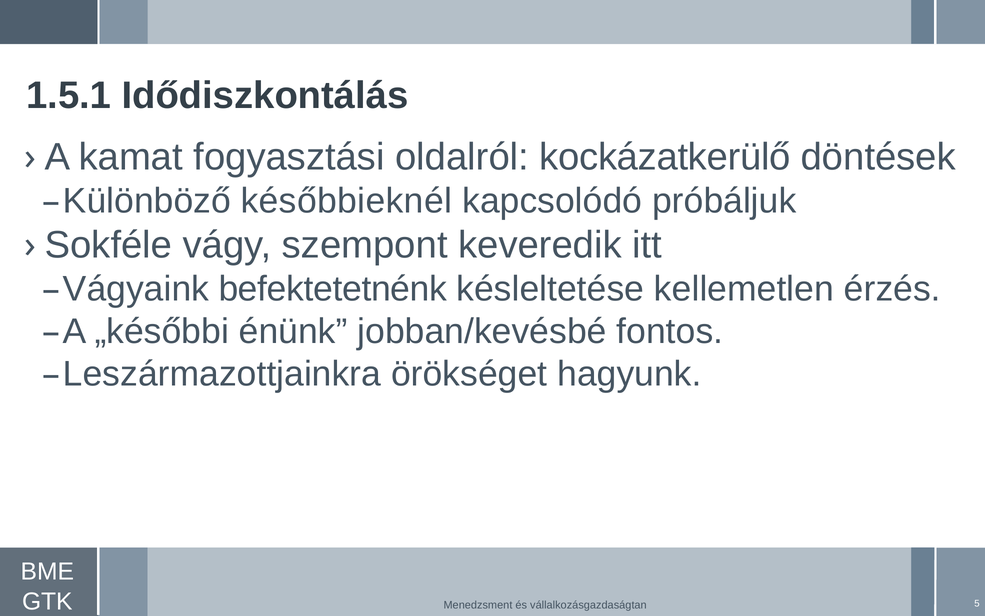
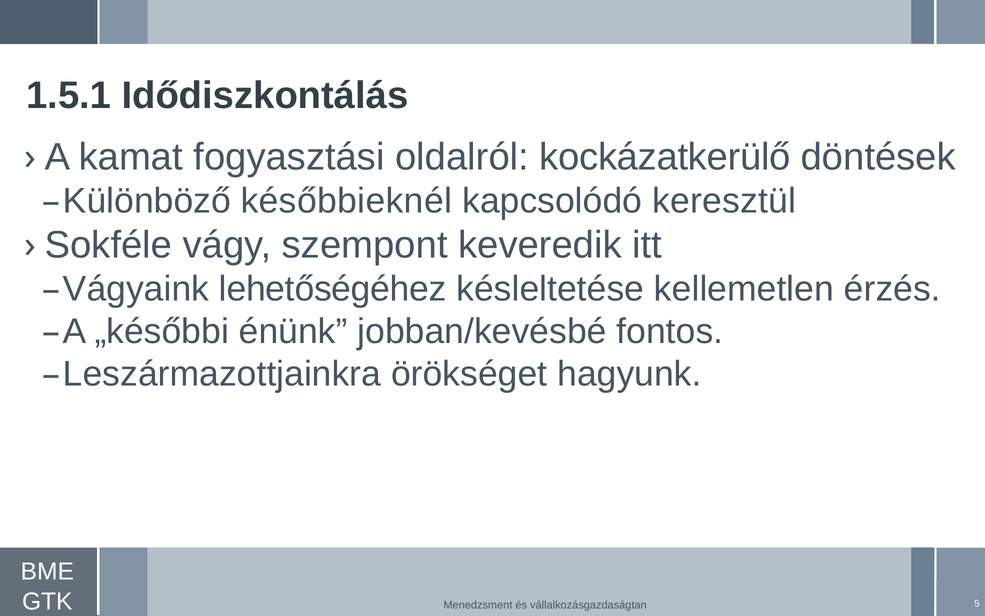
próbáljuk: próbáljuk -> keresztül
befektetetnénk: befektetetnénk -> lehetőségéhez
